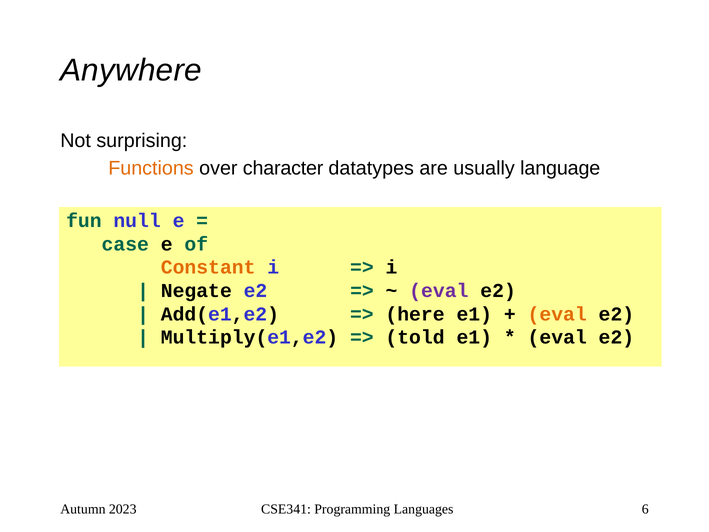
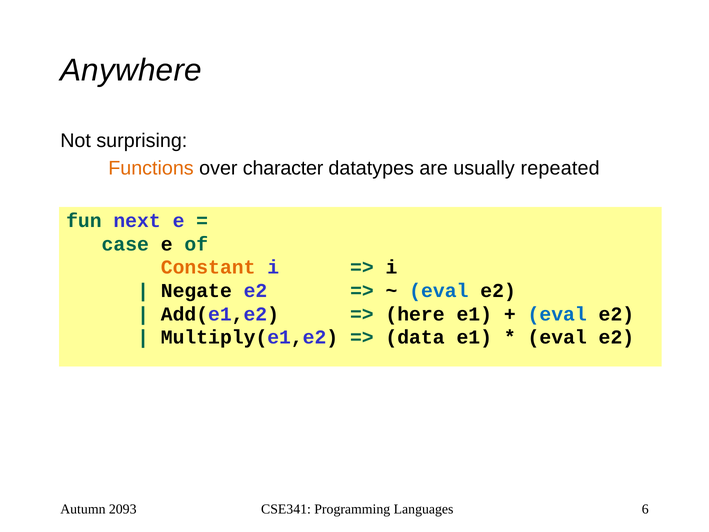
language: language -> repeated
null: null -> next
eval at (439, 291) colour: purple -> blue
eval at (557, 314) colour: orange -> blue
told: told -> data
2023: 2023 -> 2093
